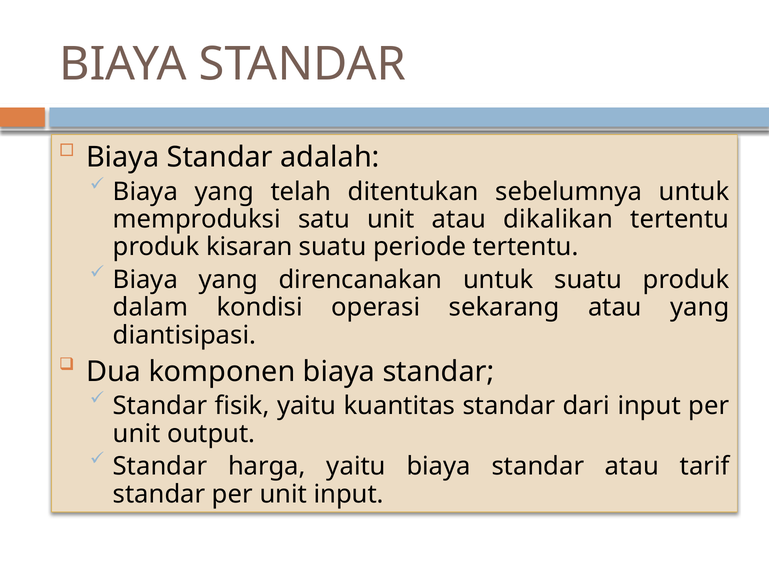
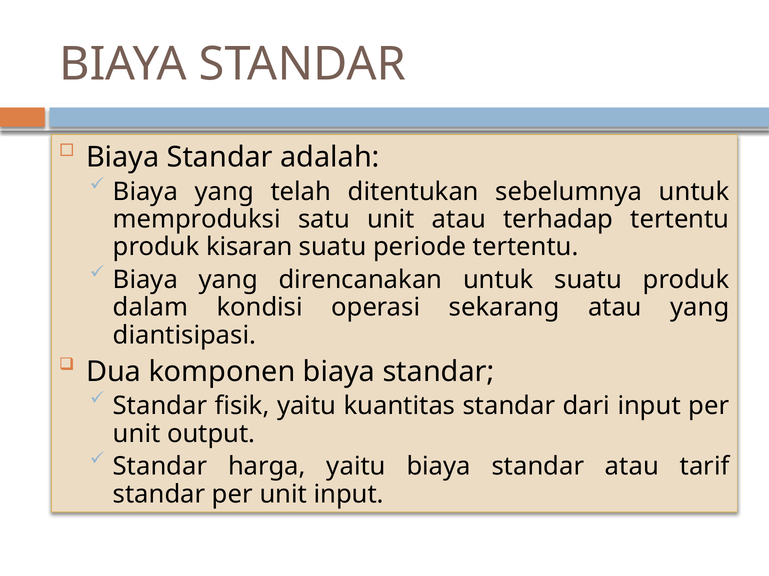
dikalikan: dikalikan -> terhadap
